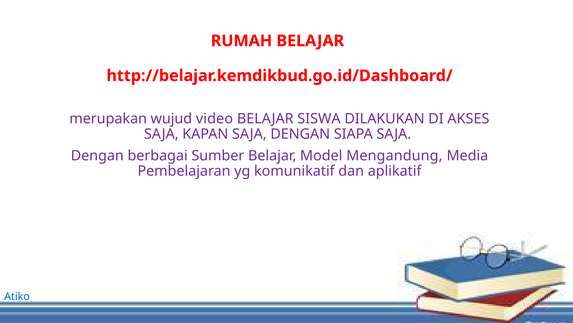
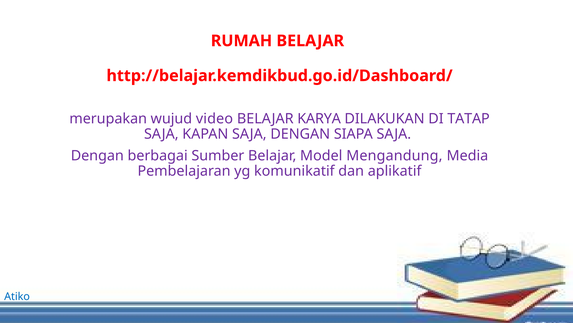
SISWA: SISWA -> KARYA
AKSES: AKSES -> TATAP
